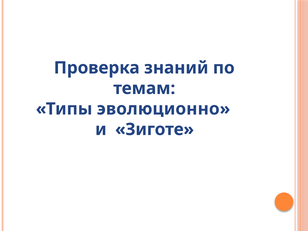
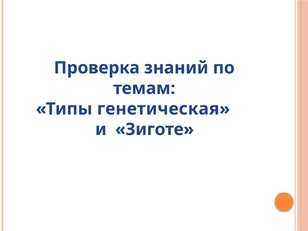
эволюционно: эволюционно -> генетическая
